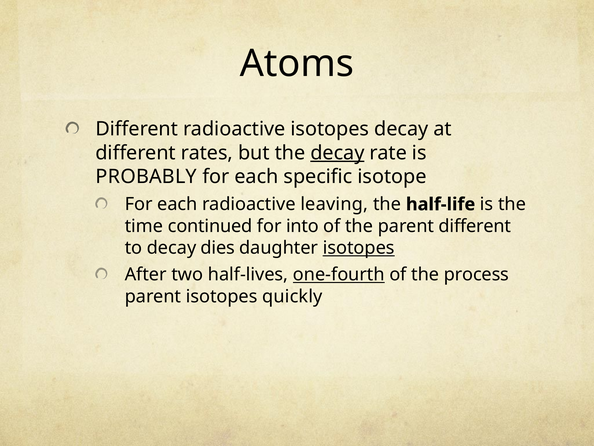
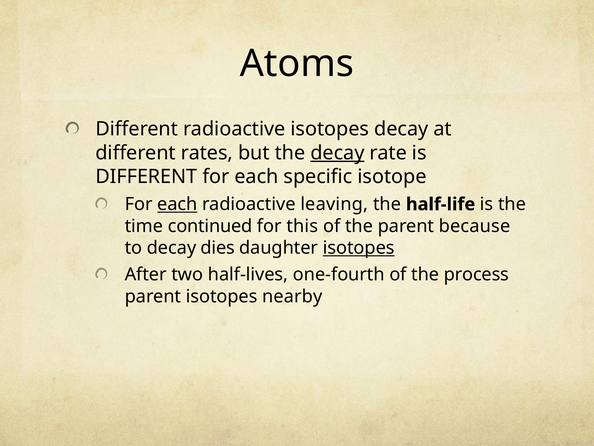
PROBABLY at (146, 176): PROBABLY -> DIFFERENT
each at (177, 204) underline: none -> present
into: into -> this
parent different: different -> because
one-fourth underline: present -> none
quickly: quickly -> nearby
